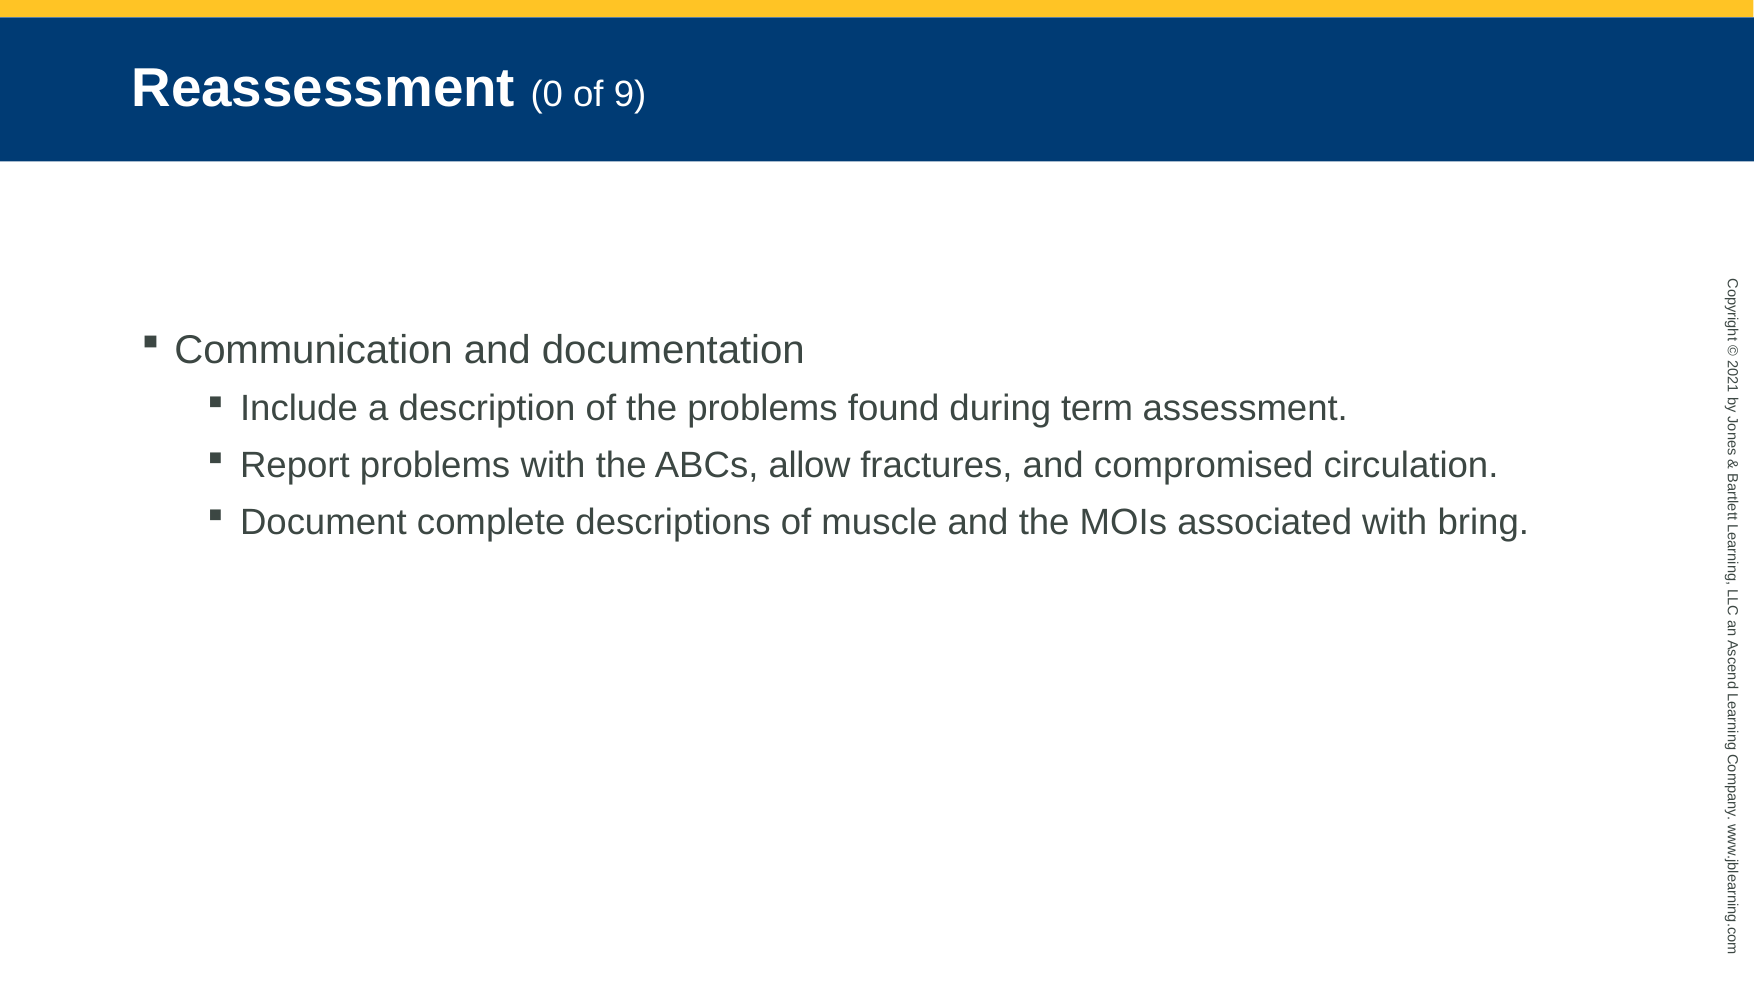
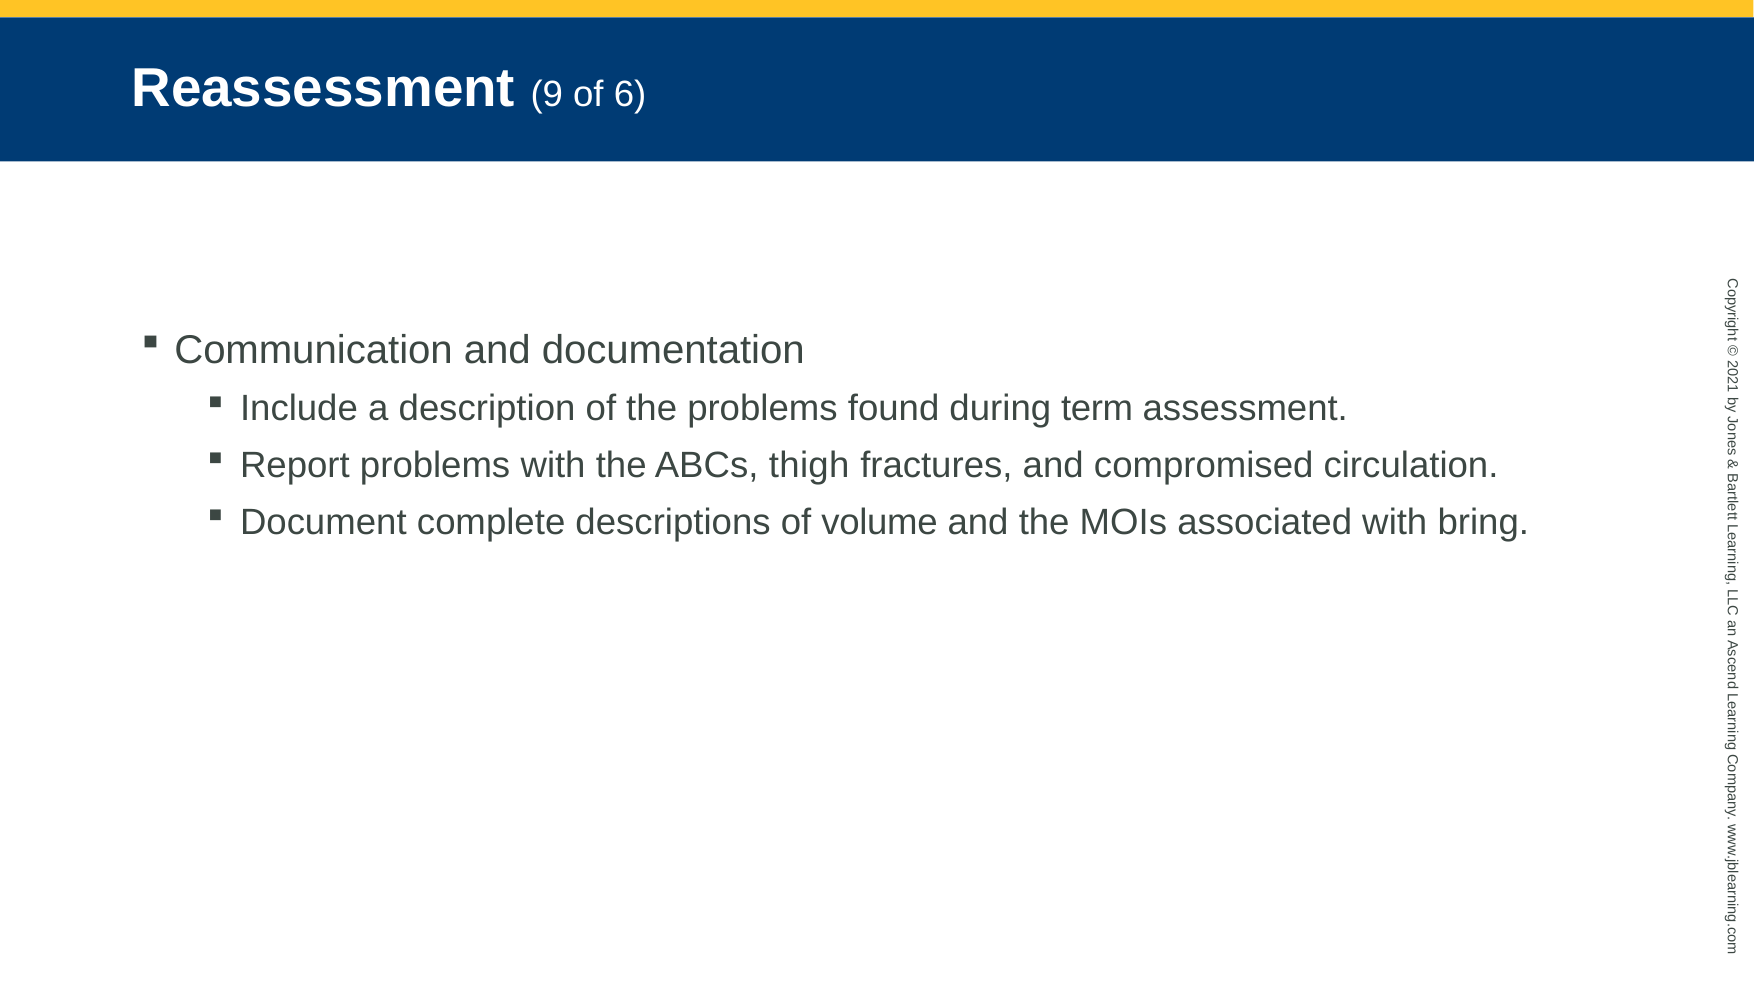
Reassessment 0: 0 -> 9
9: 9 -> 6
allow: allow -> thigh
muscle: muscle -> volume
